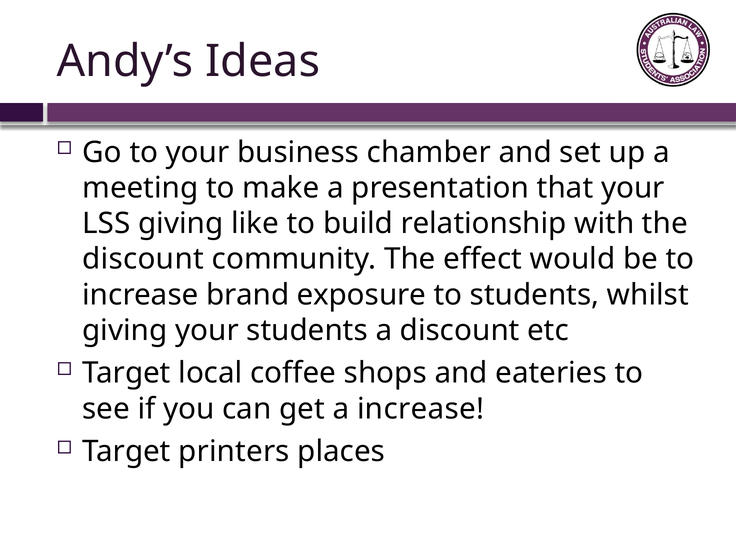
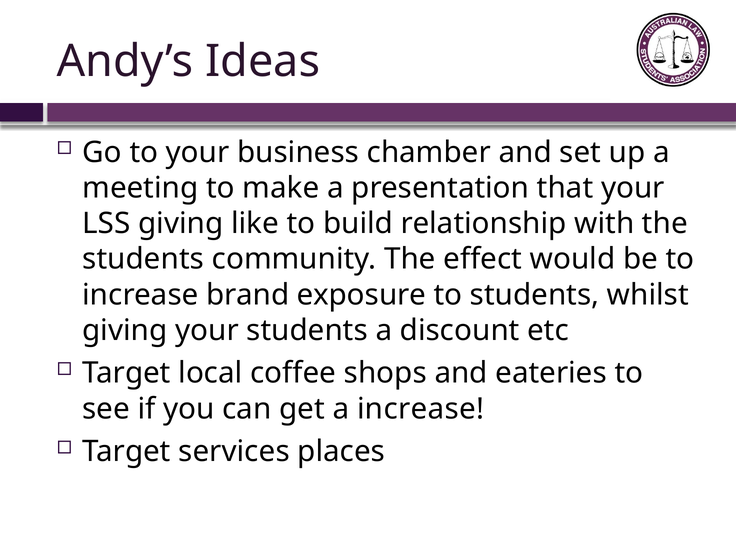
discount at (143, 259): discount -> students
printers: printers -> services
